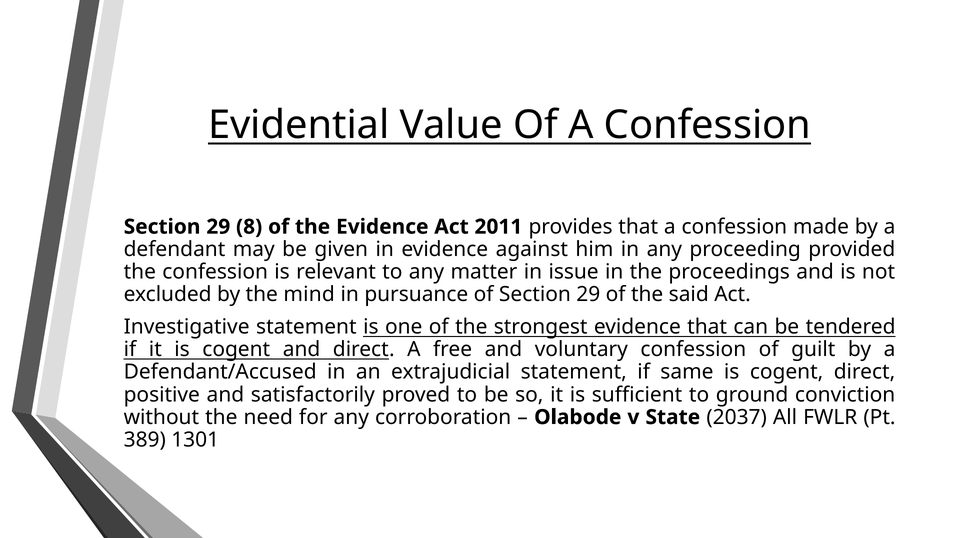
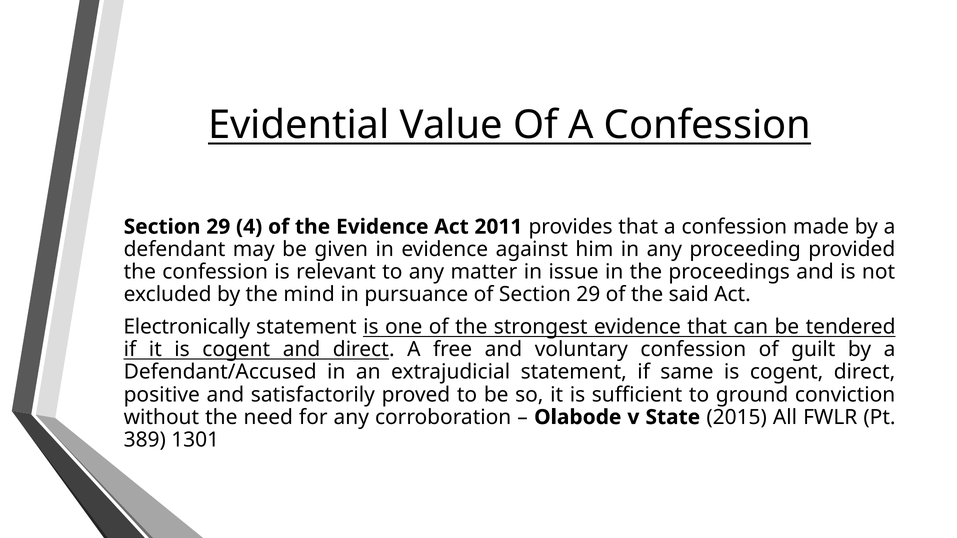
8: 8 -> 4
Investigative: Investigative -> Electronically
2037: 2037 -> 2015
